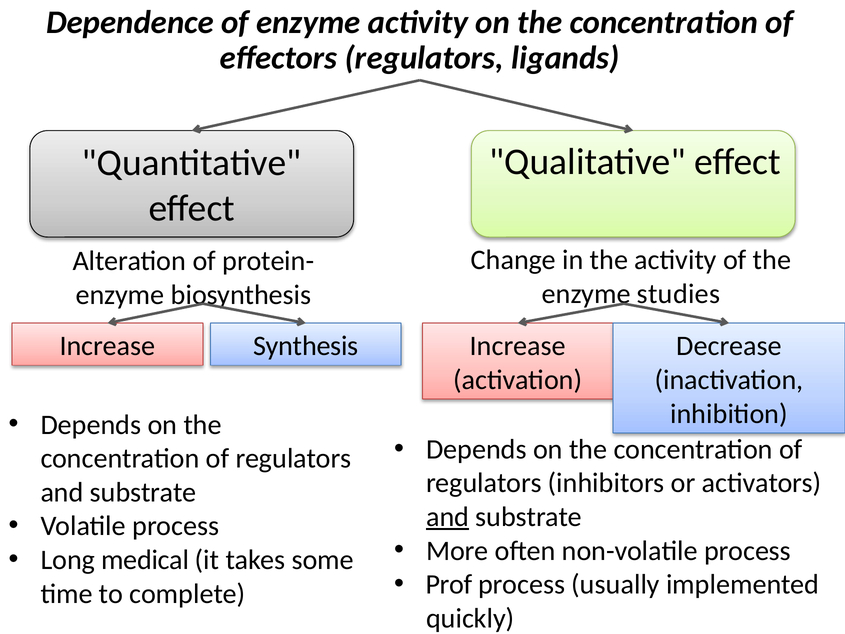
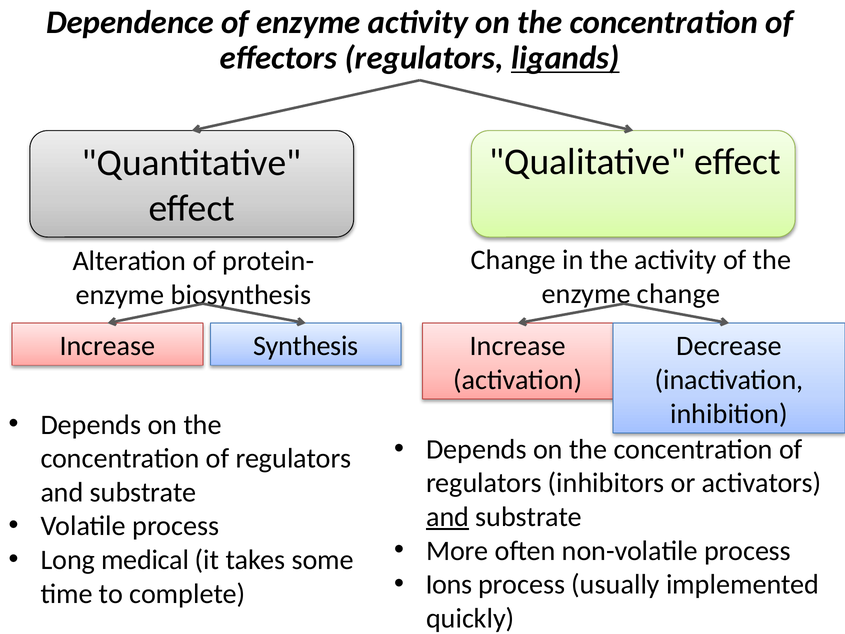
ligands underline: none -> present
enzyme studies: studies -> change
Prof: Prof -> Ions
